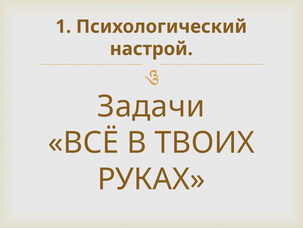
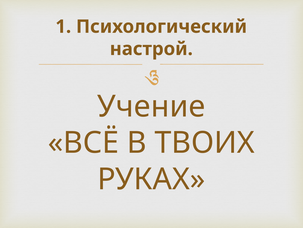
Задачи: Задачи -> Учение
